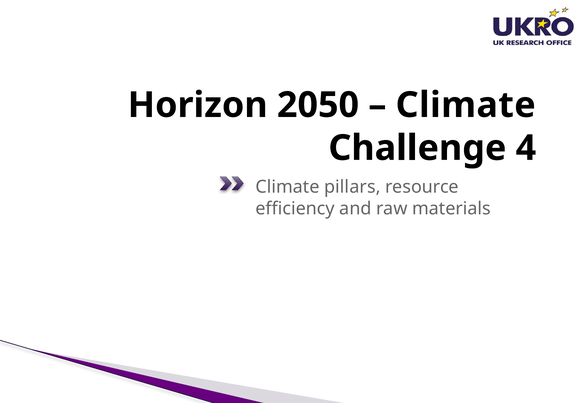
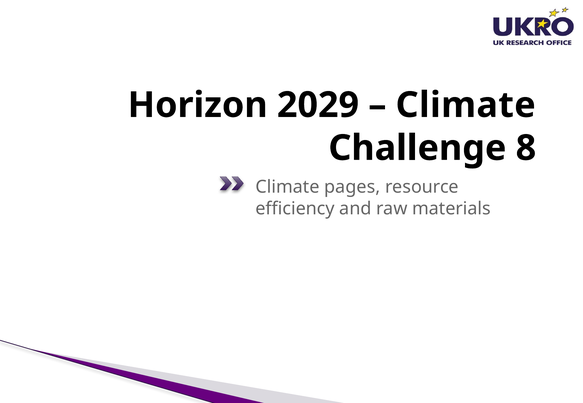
2050: 2050 -> 2029
4: 4 -> 8
pillars: pillars -> pages
